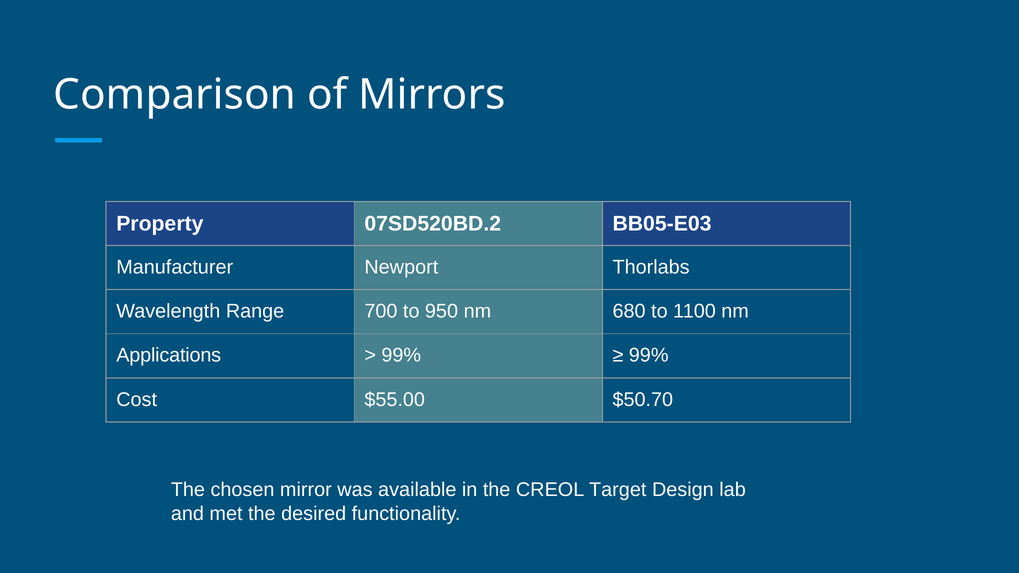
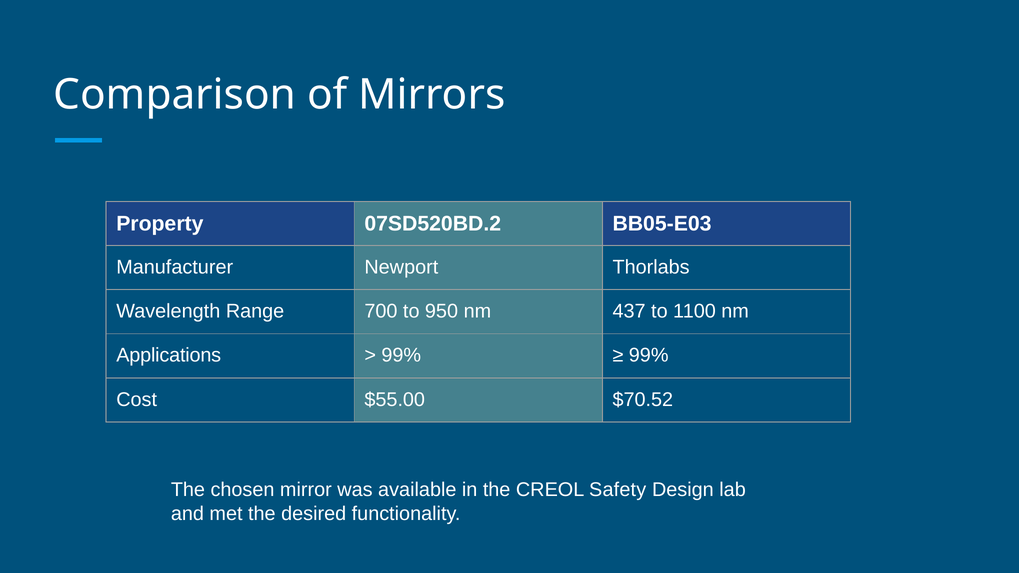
680: 680 -> 437
$50.70: $50.70 -> $70.52
Target: Target -> Safety
